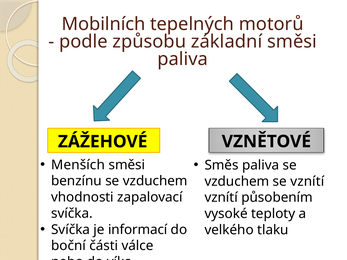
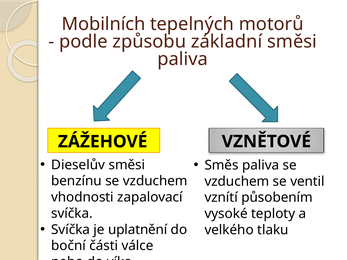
Menších: Menších -> Dieselův
se vznítí: vznítí -> ventil
informací: informací -> uplatnění
